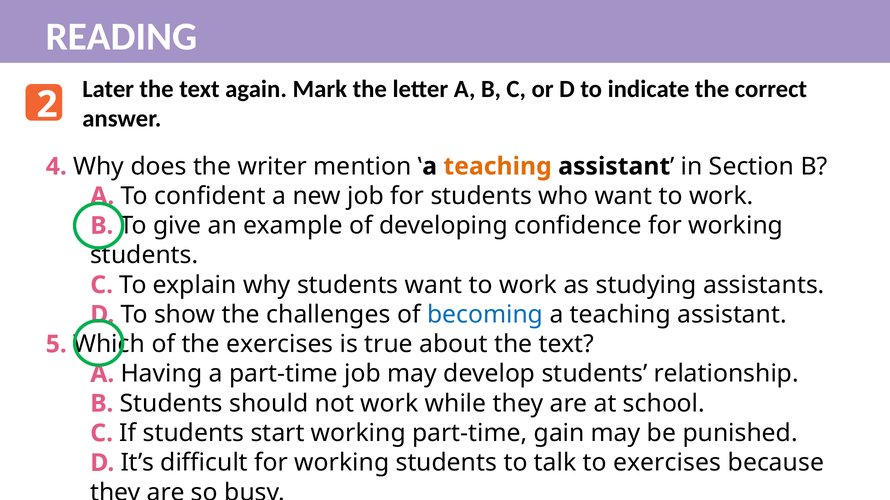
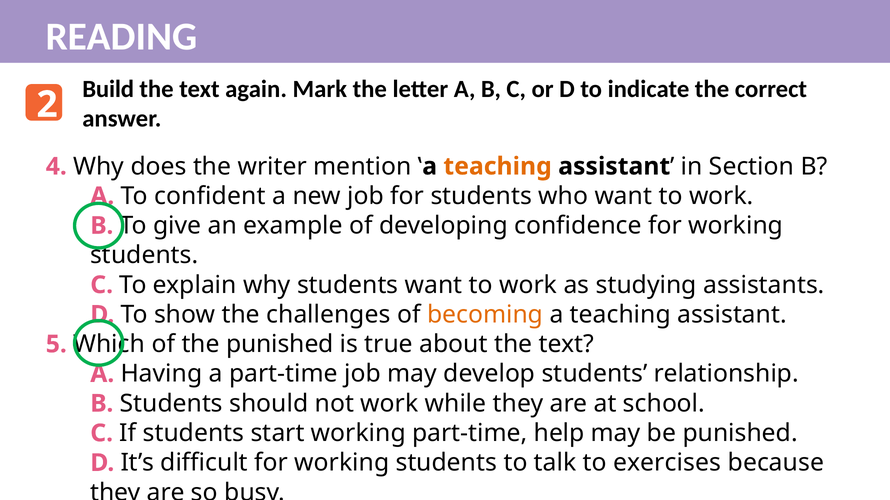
Later: Later -> Build
becoming colour: blue -> orange
the exercises: exercises -> punished
gain: gain -> help
